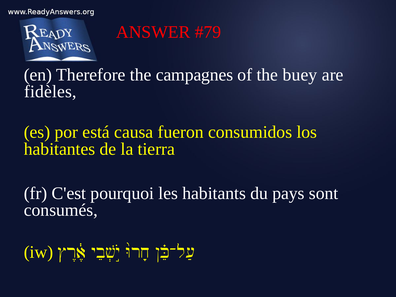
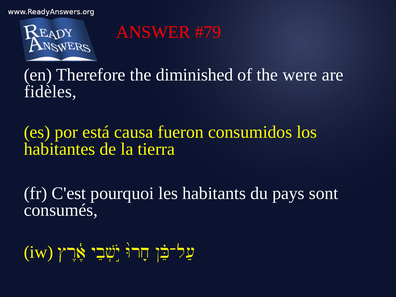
campagnes: campagnes -> diminished
buey: buey -> were
